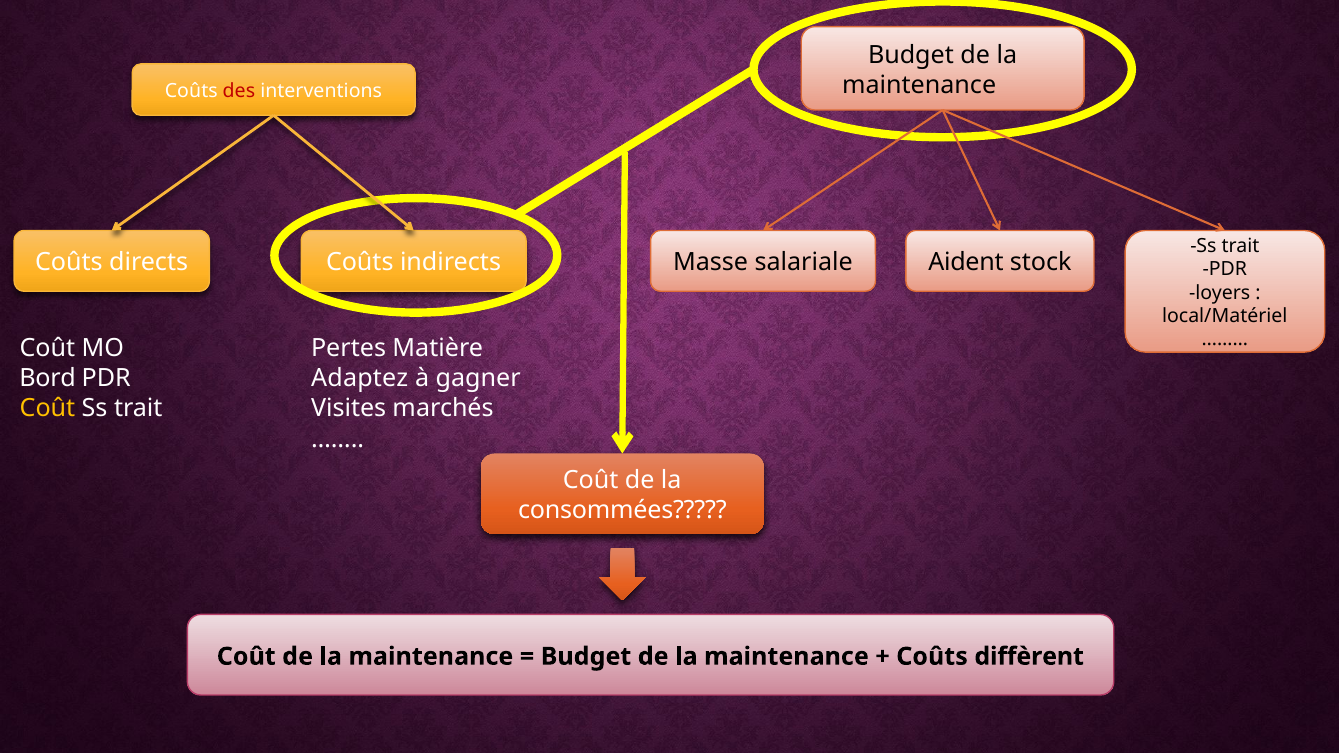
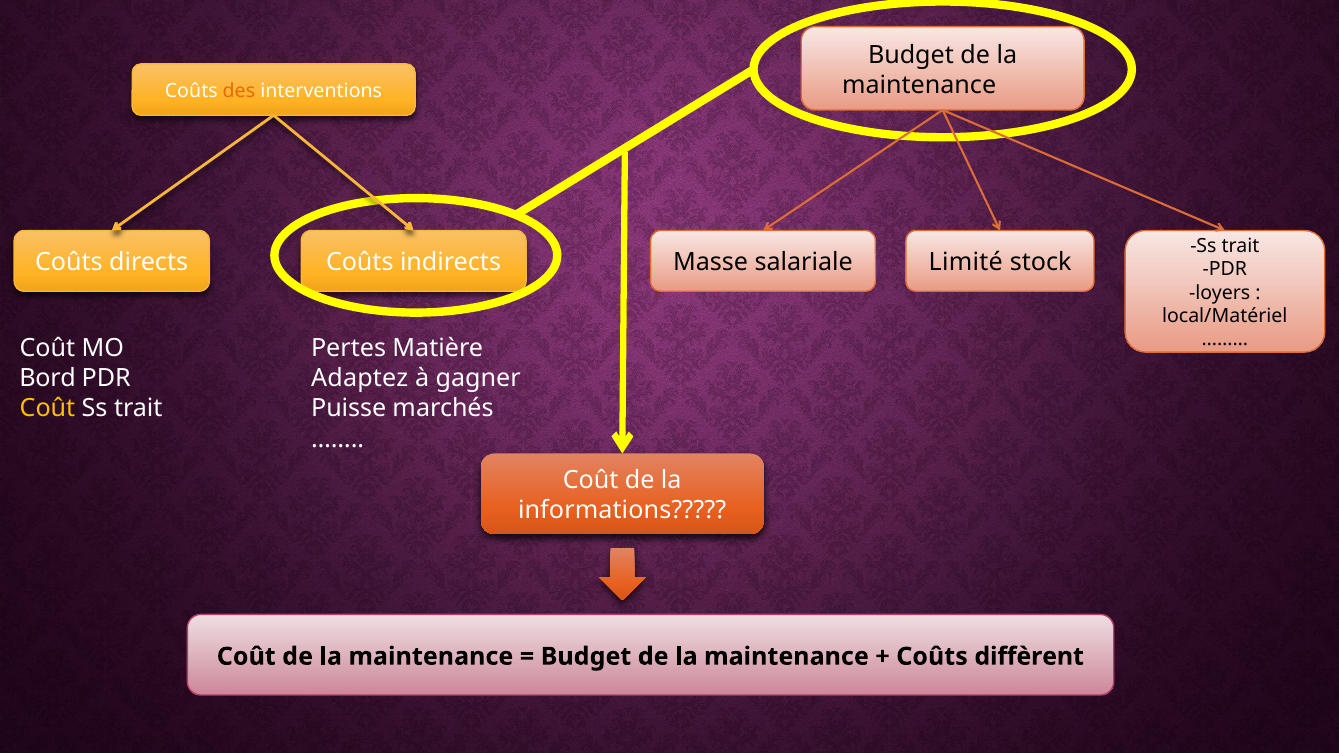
des colour: red -> orange
Aident: Aident -> Limité
Visites: Visites -> Puisse
consommées: consommées -> informations
